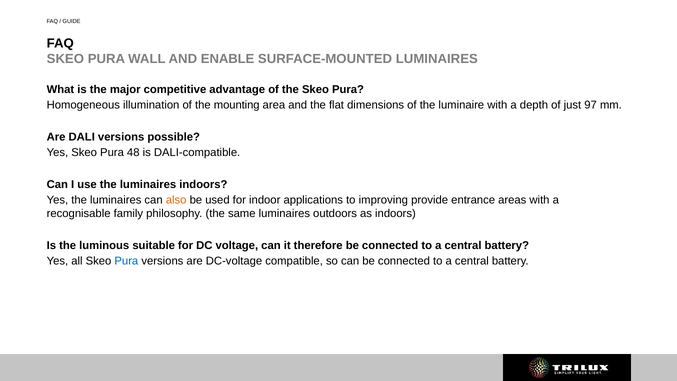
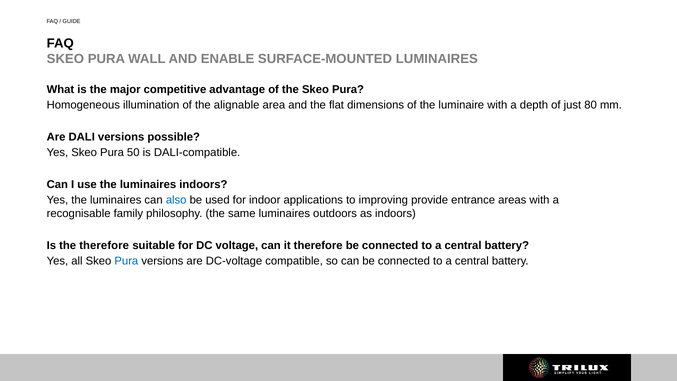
mounting: mounting -> alignable
97: 97 -> 80
48: 48 -> 50
also colour: orange -> blue
the luminous: luminous -> therefore
